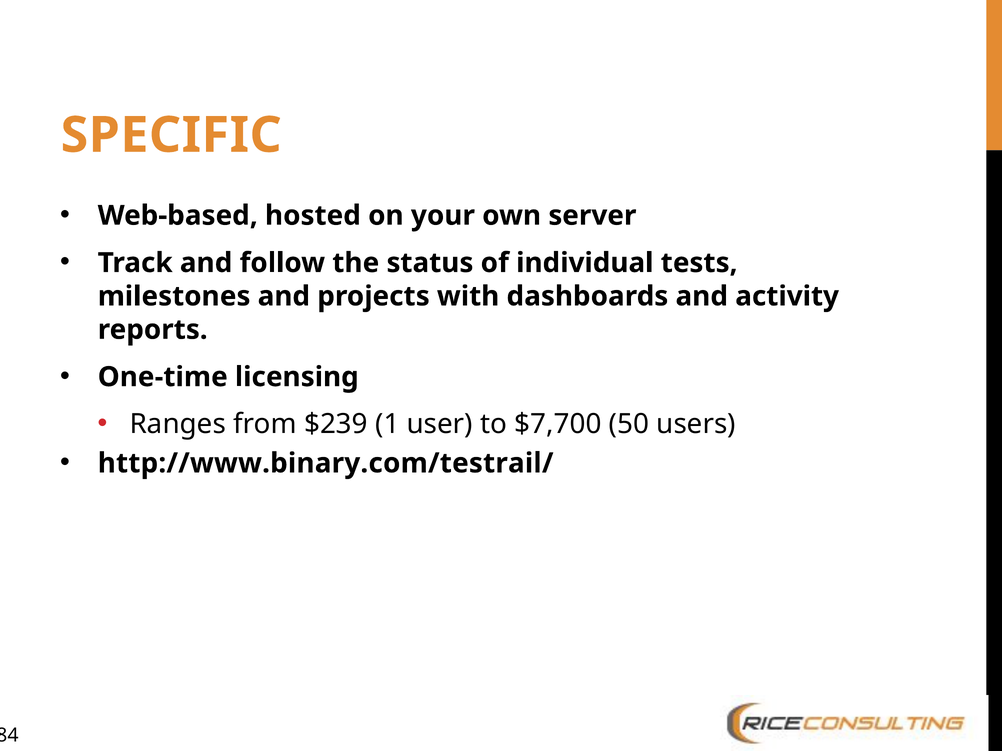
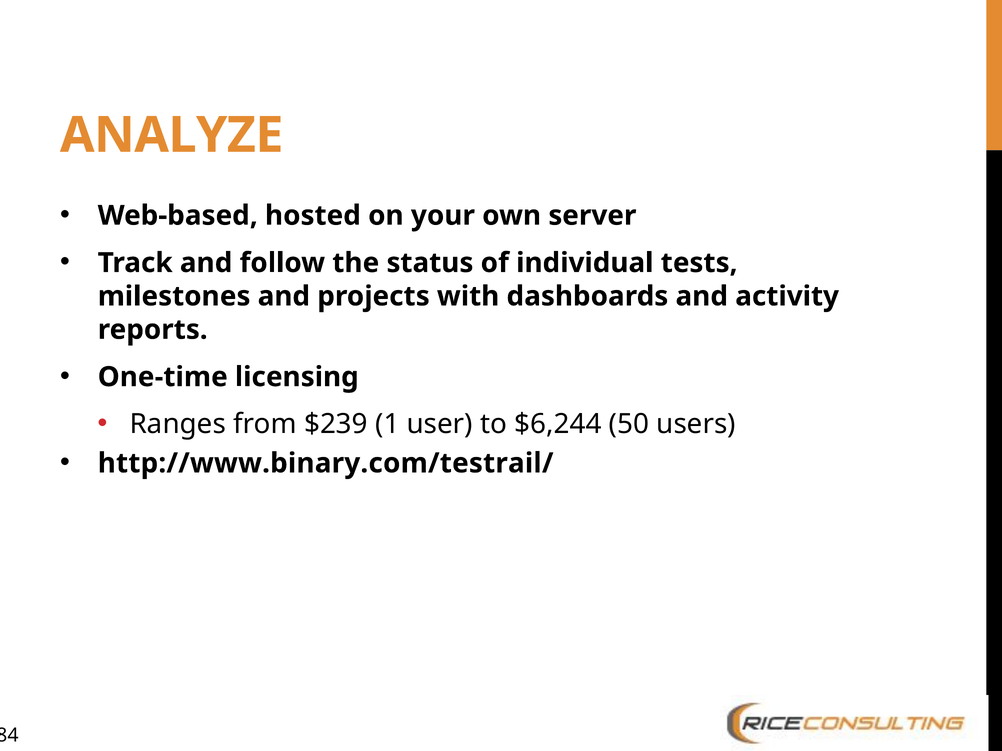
SPECIFIC: SPECIFIC -> ANALYZE
$7,700: $7,700 -> $6,244
